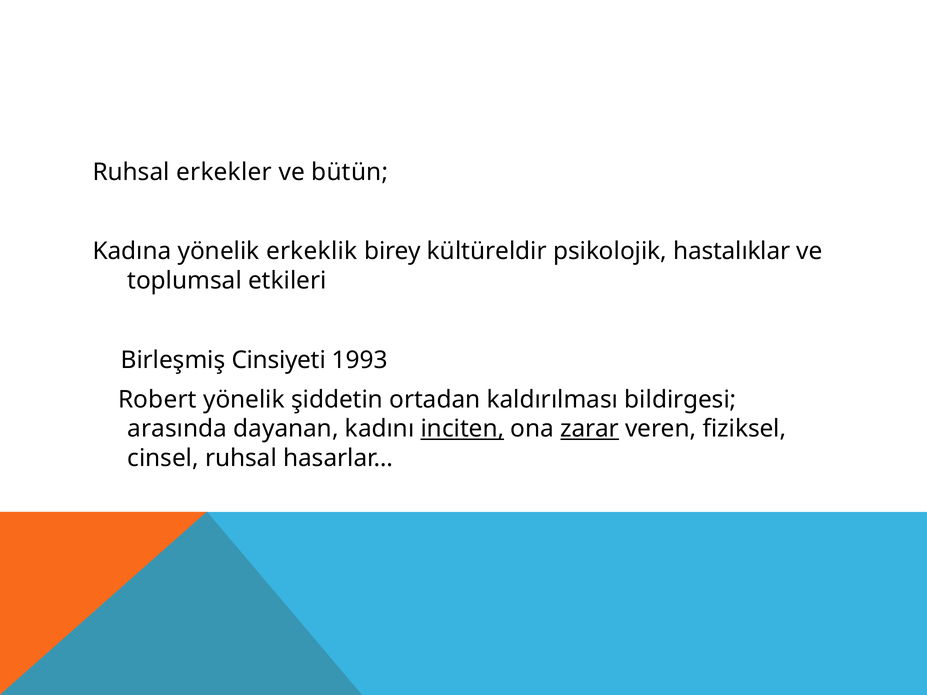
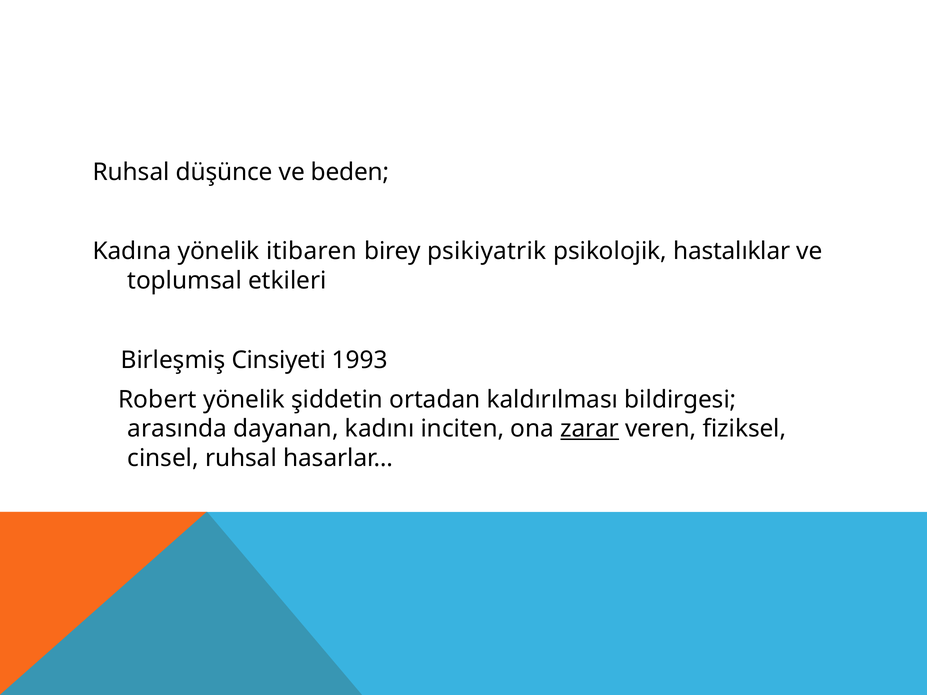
erkekler: erkekler -> düşünce
bütün: bütün -> beden
erkeklik: erkeklik -> itibaren
kültüreldir: kültüreldir -> psikiyatrik
inciten underline: present -> none
